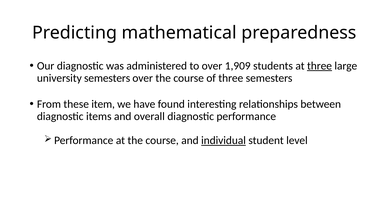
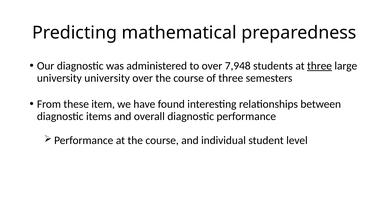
1,909: 1,909 -> 7,948
university semesters: semesters -> university
individual underline: present -> none
